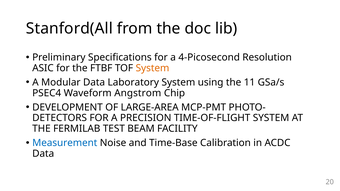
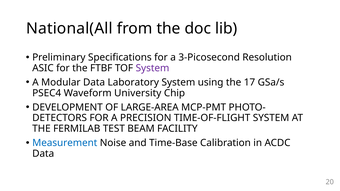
Stanford(All: Stanford(All -> National(All
4-Picosecond: 4-Picosecond -> 3-Picosecond
System at (152, 68) colour: orange -> purple
11: 11 -> 17
Angstrom: Angstrom -> University
